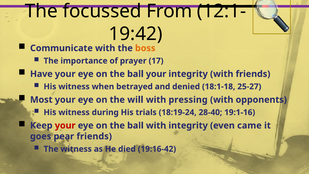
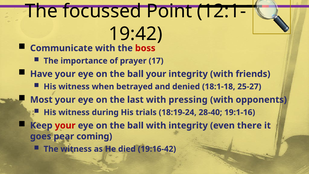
From: From -> Point
boss colour: orange -> red
will: will -> last
came: came -> there
pear friends: friends -> coming
